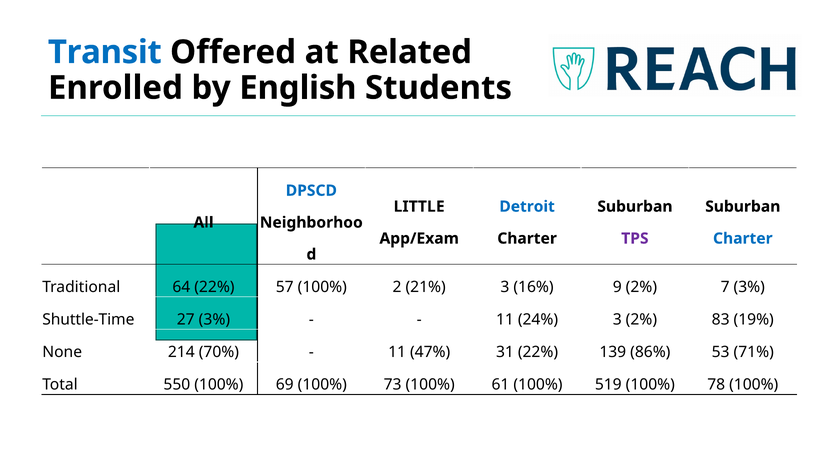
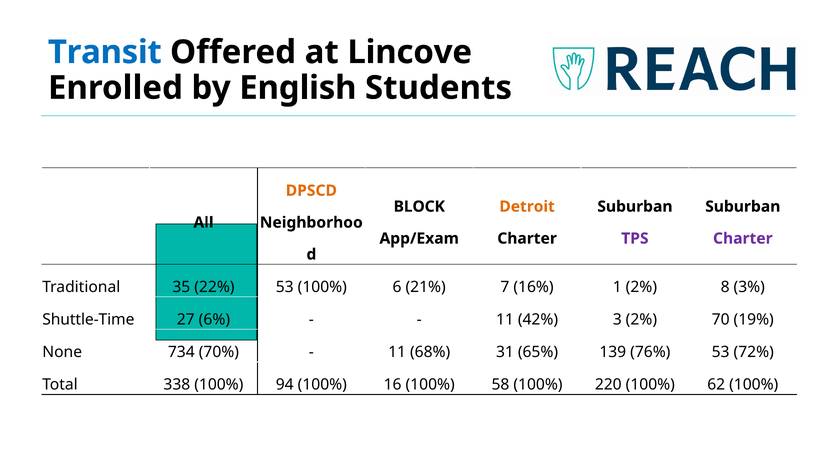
Related: Related -> Lincove
DPSCD colour: blue -> orange
LITTLE: LITTLE -> BLOCK
Detroit colour: blue -> orange
Charter at (743, 239) colour: blue -> purple
64: 64 -> 35
22% 57: 57 -> 53
2: 2 -> 6
21% 3: 3 -> 7
9: 9 -> 1
7: 7 -> 8
27 3%: 3% -> 6%
24%: 24% -> 42%
83: 83 -> 70
214: 214 -> 734
47%: 47% -> 68%
31 22%: 22% -> 65%
86%: 86% -> 76%
71%: 71% -> 72%
550: 550 -> 338
69: 69 -> 94
73: 73 -> 16
61: 61 -> 58
519: 519 -> 220
78: 78 -> 62
